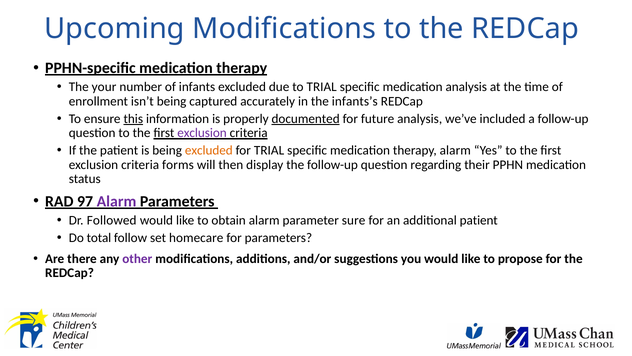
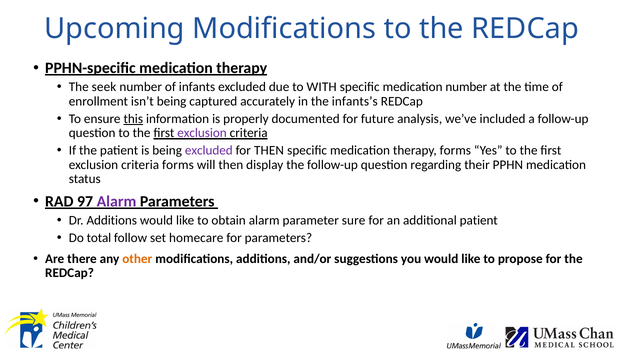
your: your -> seek
to TRIAL: TRIAL -> WITH
medication analysis: analysis -> number
documented underline: present -> none
excluded at (209, 150) colour: orange -> purple
for TRIAL: TRIAL -> THEN
therapy alarm: alarm -> forms
Dr Followed: Followed -> Additions
other colour: purple -> orange
